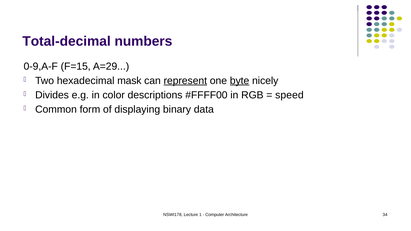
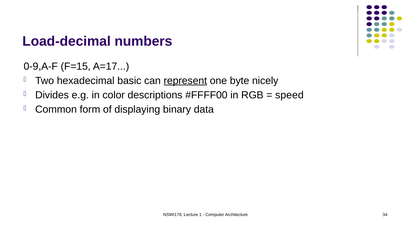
Total-decimal: Total-decimal -> Load-decimal
A=29: A=29 -> A=17
mask: mask -> basic
byte underline: present -> none
